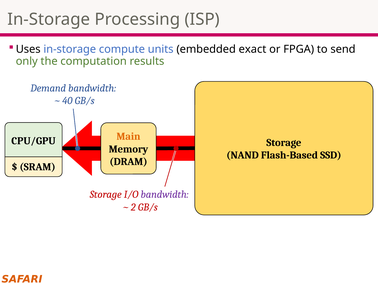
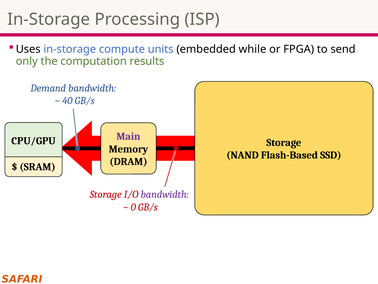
exact: exact -> while
Main colour: orange -> purple
2: 2 -> 0
